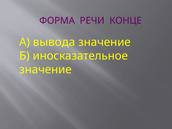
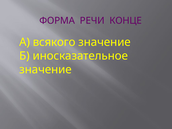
вывода: вывода -> всякого
